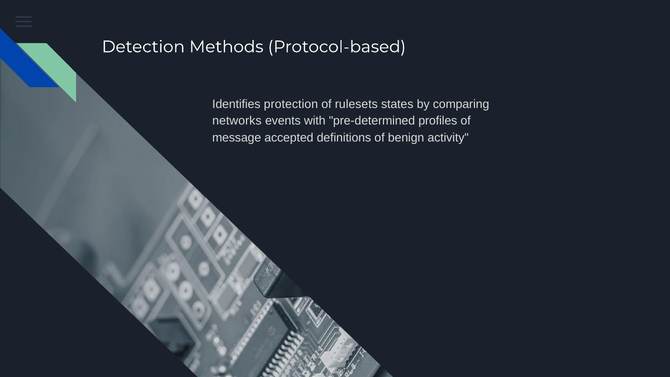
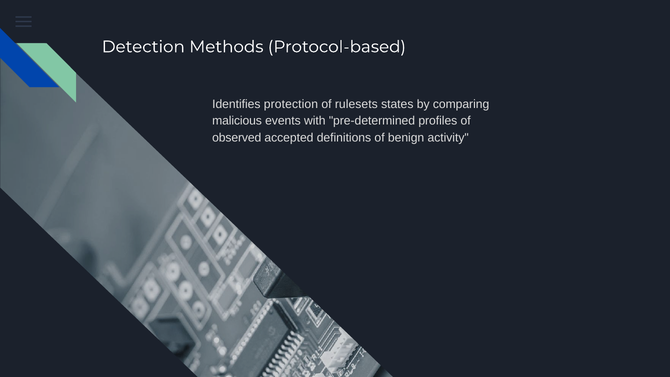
networks: networks -> malicious
message: message -> observed
